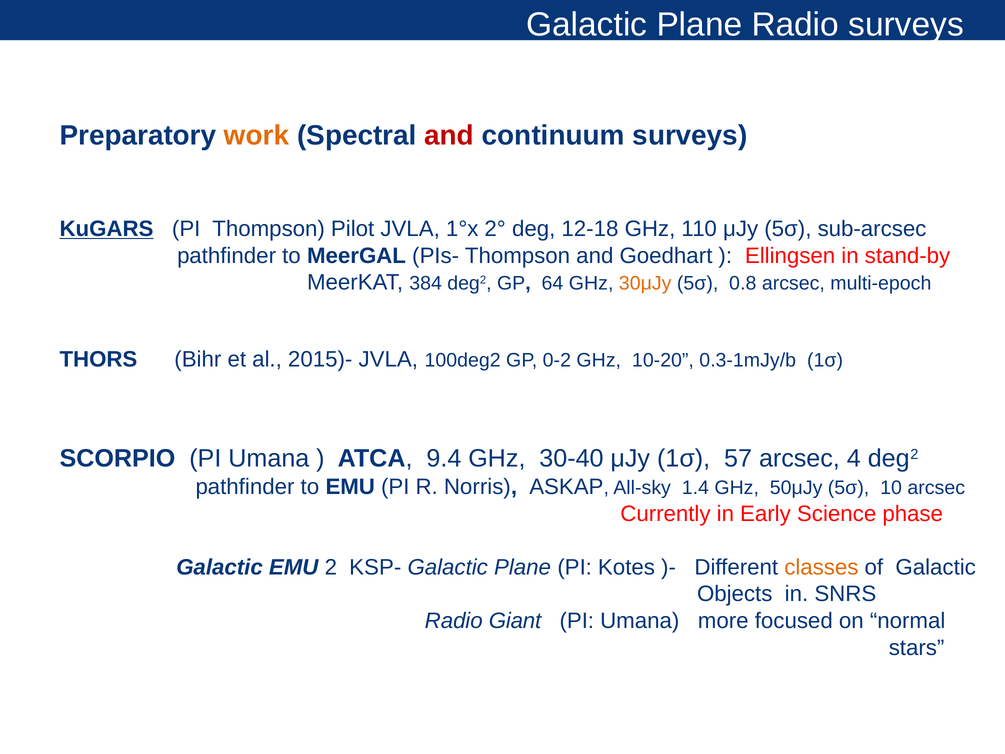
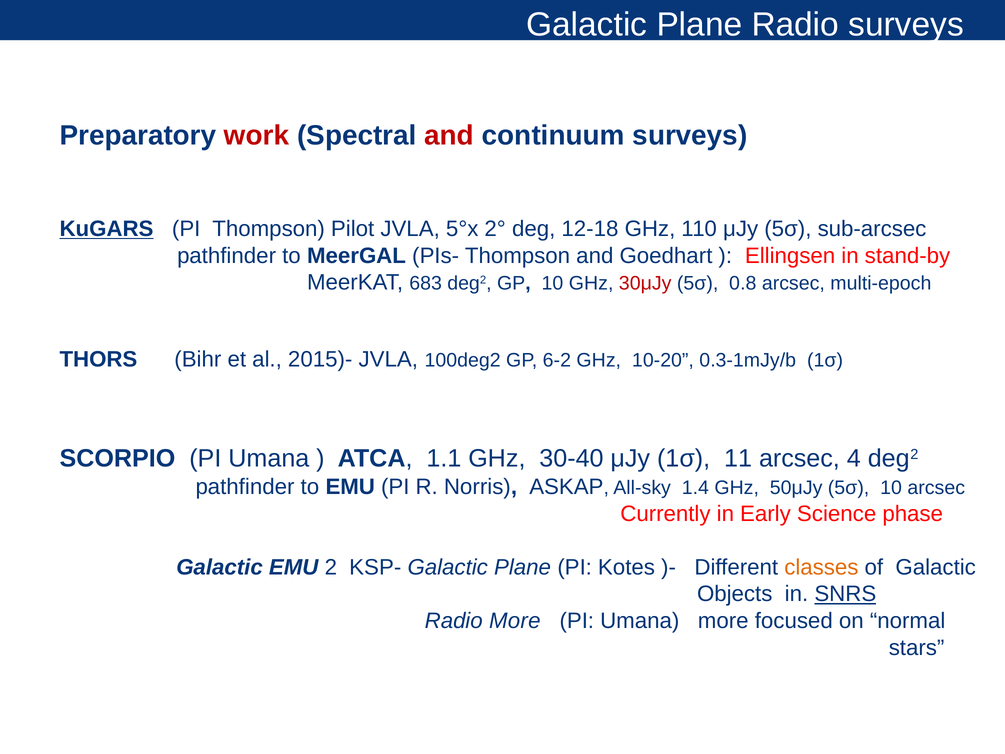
work colour: orange -> red
1°x: 1°x -> 5°x
384: 384 -> 683
GP 64: 64 -> 10
30μJy colour: orange -> red
0-2: 0-2 -> 6-2
9.4: 9.4 -> 1.1
57: 57 -> 11
SNRS underline: none -> present
Radio Giant: Giant -> More
